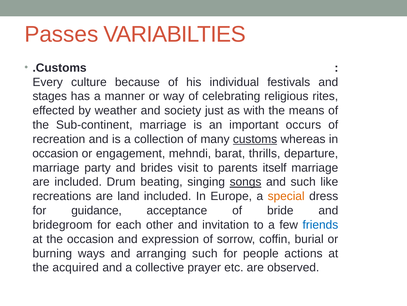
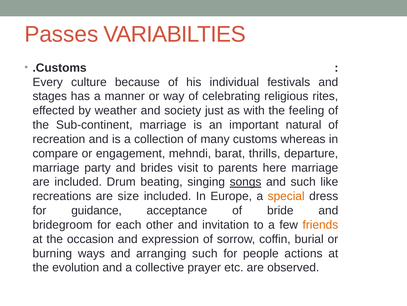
means: means -> feeling
occurs: occurs -> natural
customs underline: present -> none
occasion at (55, 153): occasion -> compare
itself: itself -> here
land: land -> size
friends colour: blue -> orange
acquired: acquired -> evolution
